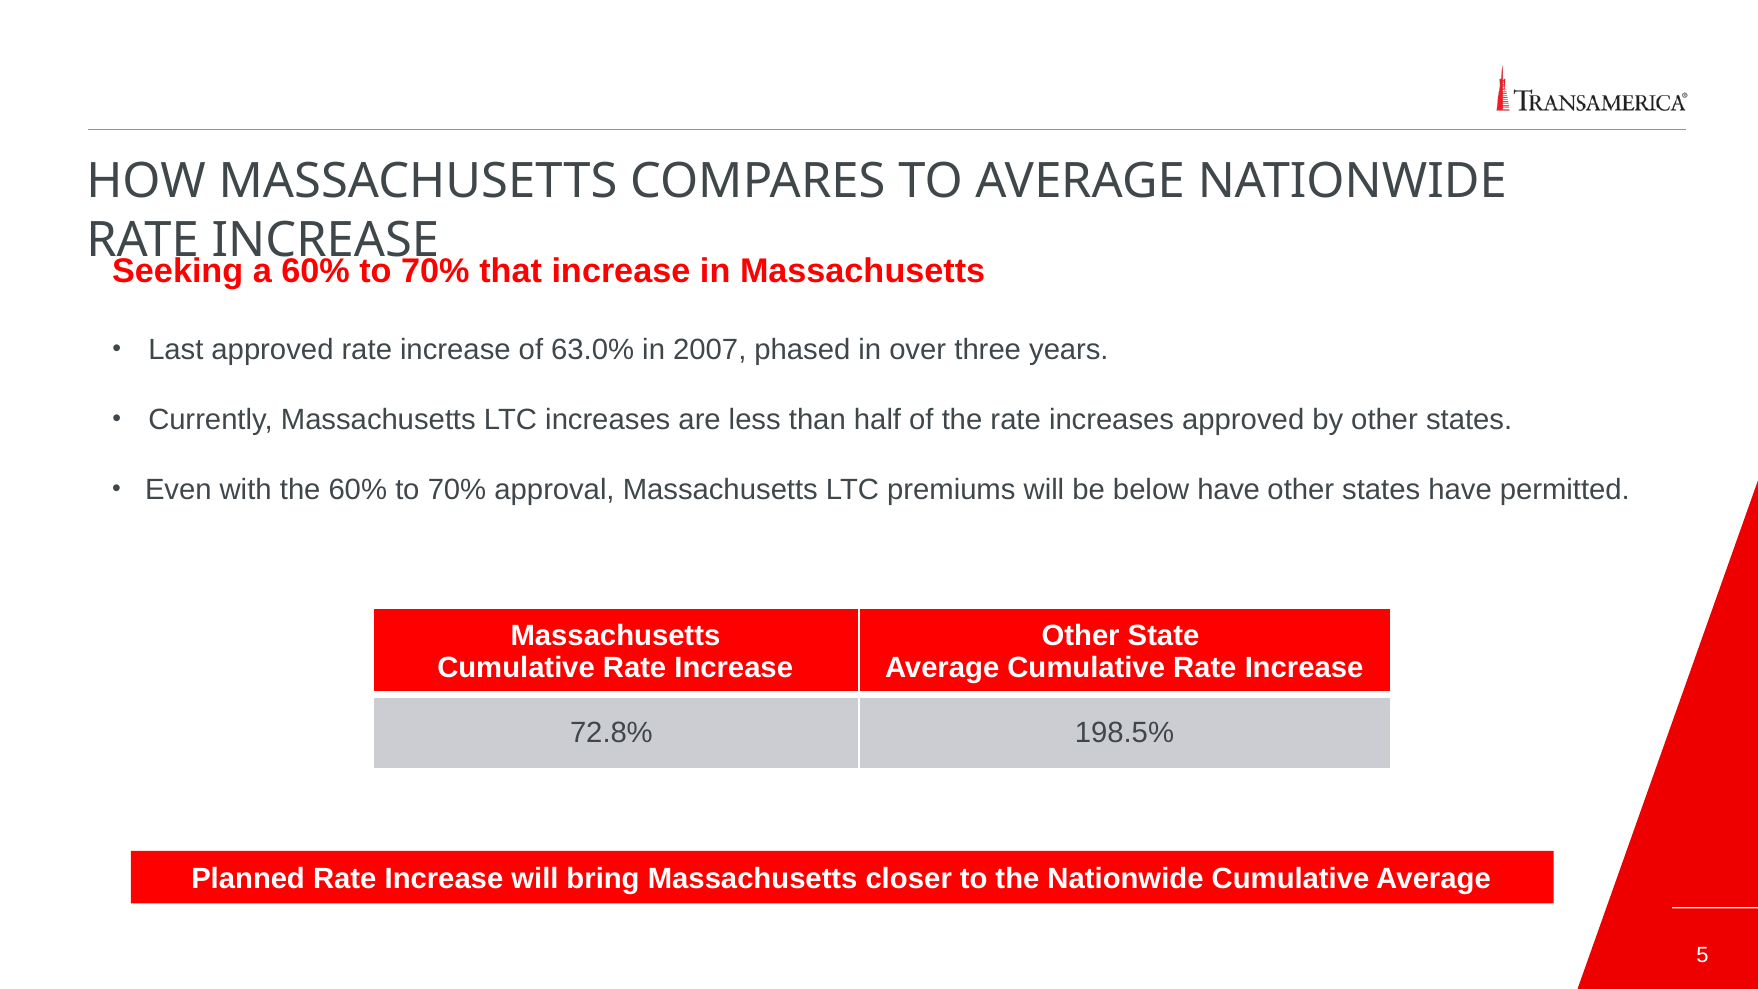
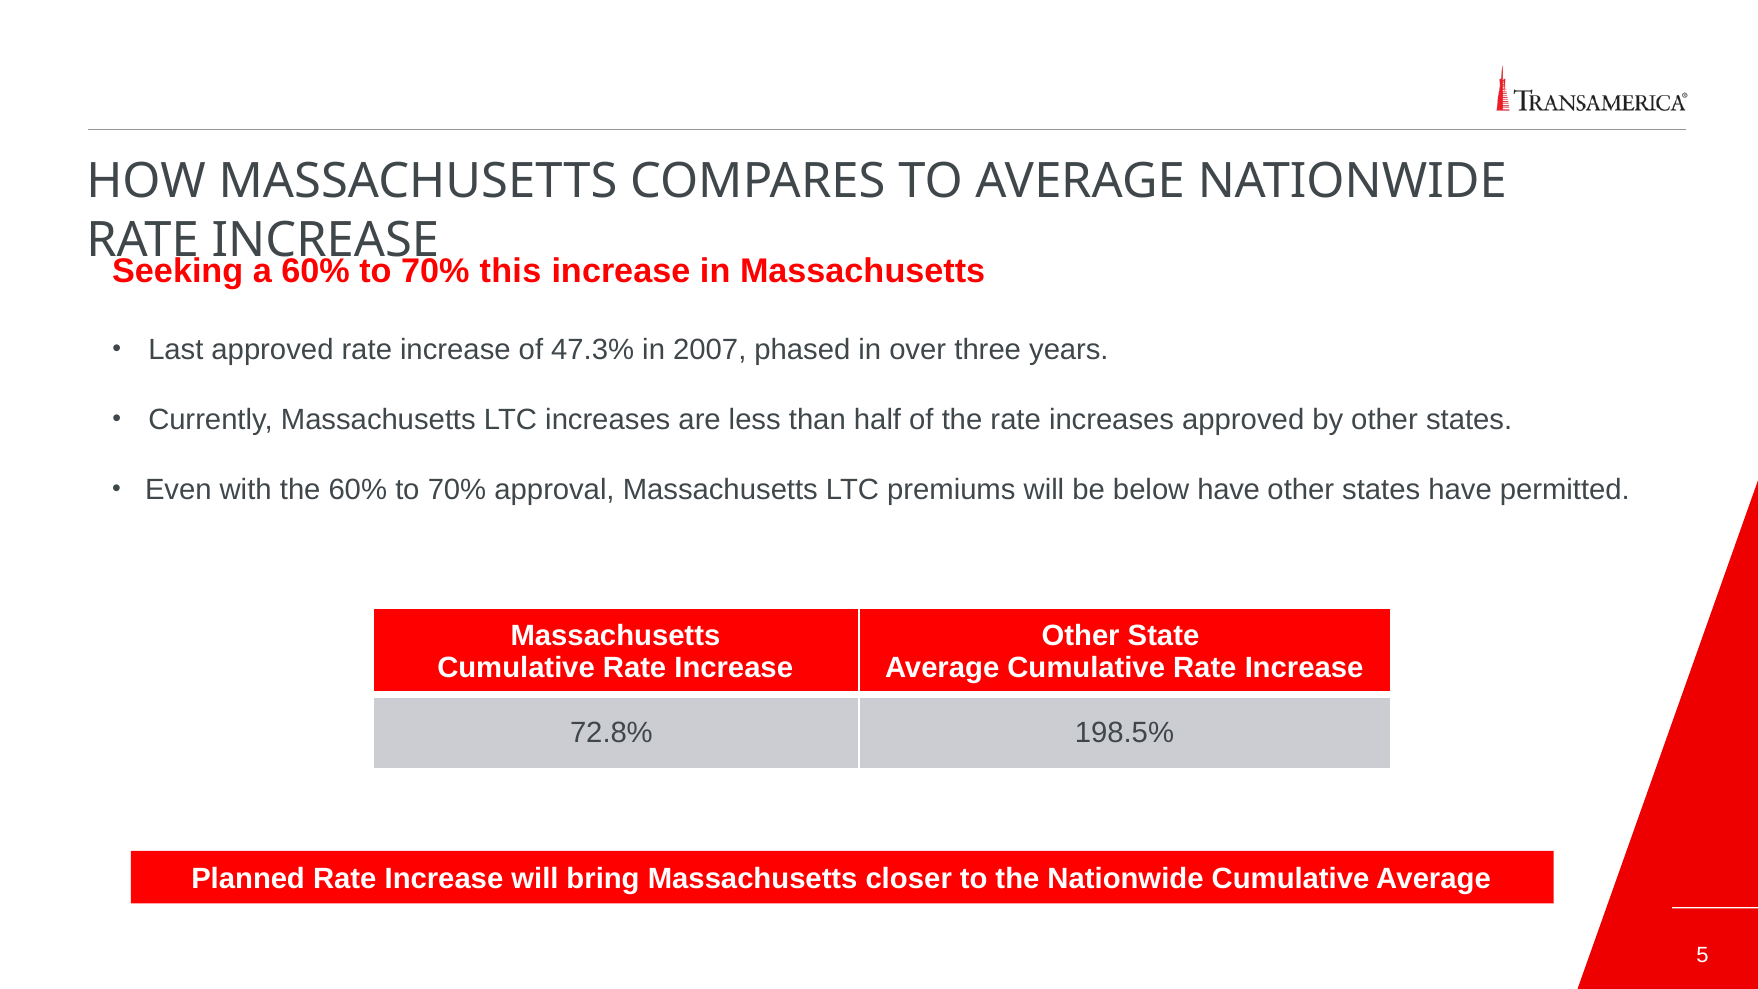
that: that -> this
63.0%: 63.0% -> 47.3%
